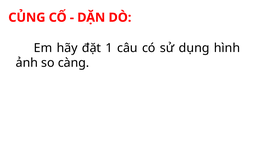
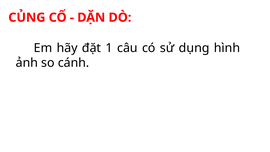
càng: càng -> cánh
